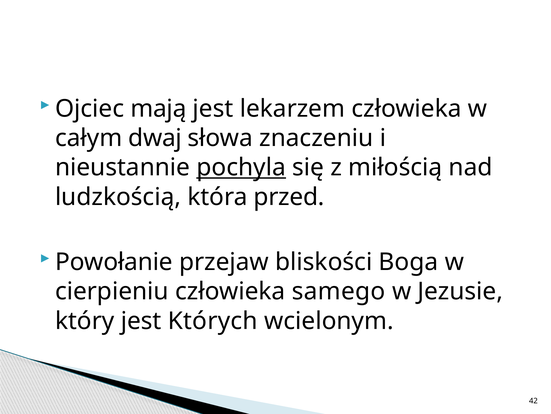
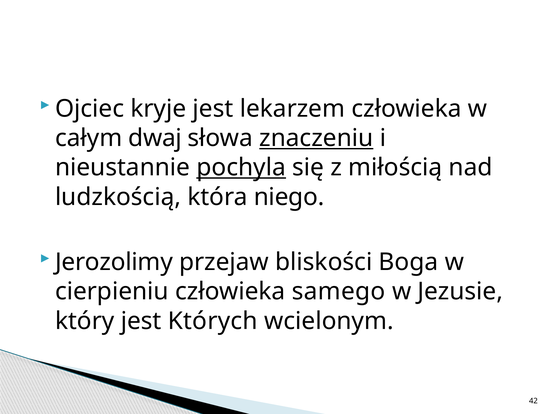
mają: mają -> kryje
znaczeniu underline: none -> present
przed: przed -> niego
Powołanie: Powołanie -> Jerozolimy
